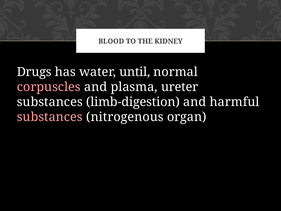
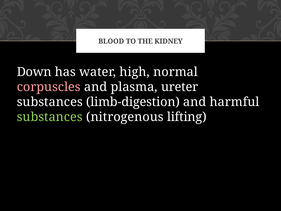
Drugs: Drugs -> Down
until: until -> high
substances at (50, 117) colour: pink -> light green
organ: organ -> lifting
